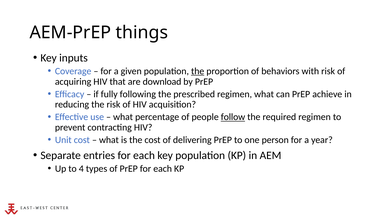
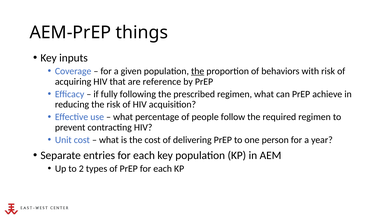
download: download -> reference
follow underline: present -> none
4: 4 -> 2
